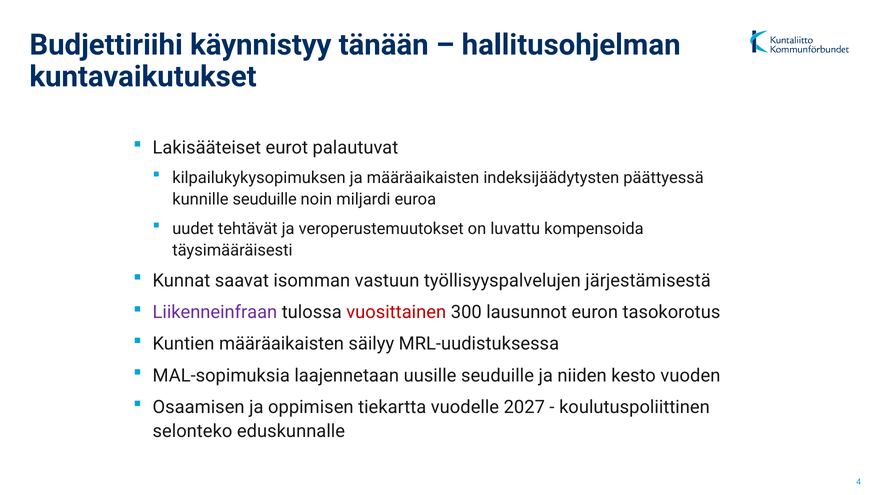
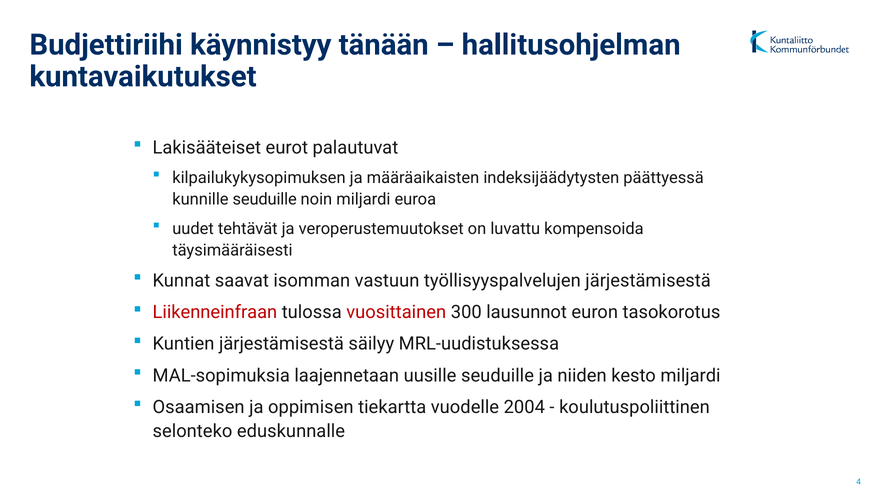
Liikenneinfraan colour: purple -> red
Kuntien määräaikaisten: määräaikaisten -> järjestämisestä
kesto vuoden: vuoden -> miljardi
2027: 2027 -> 2004
